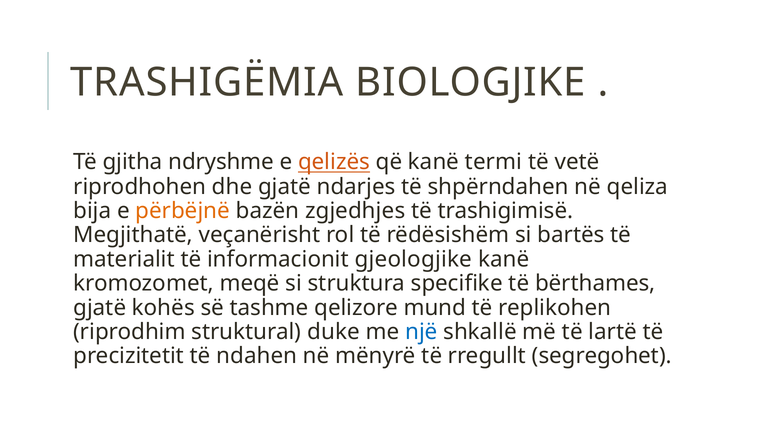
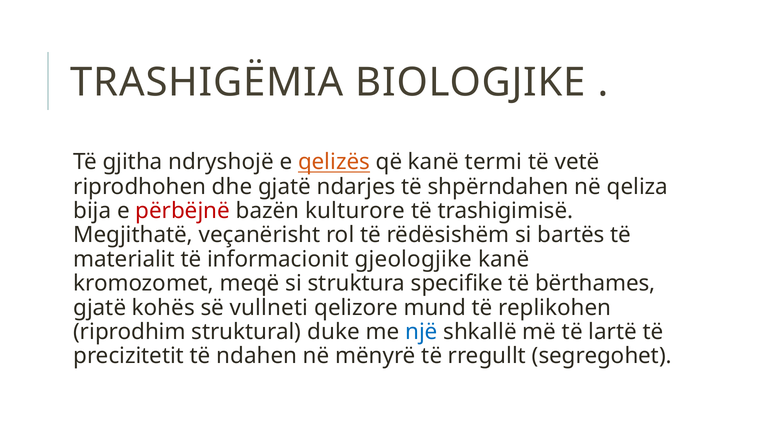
ndryshme: ndryshme -> ndryshojë
përbëjnë colour: orange -> red
zgjedhjes: zgjedhjes -> kulturore
tashme: tashme -> vullneti
